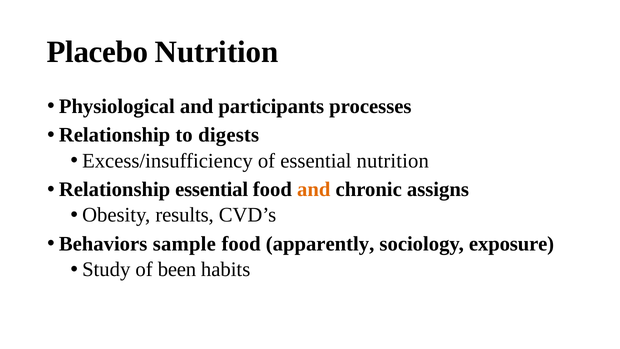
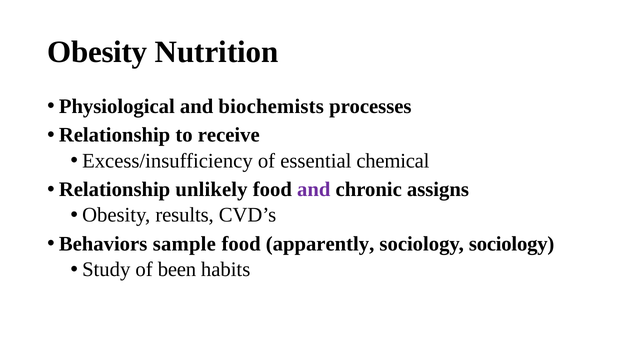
Placebo at (97, 52): Placebo -> Obesity
participants: participants -> biochemists
digests: digests -> receive
essential nutrition: nutrition -> chemical
Relationship essential: essential -> unlikely
and at (314, 189) colour: orange -> purple
sociology exposure: exposure -> sociology
